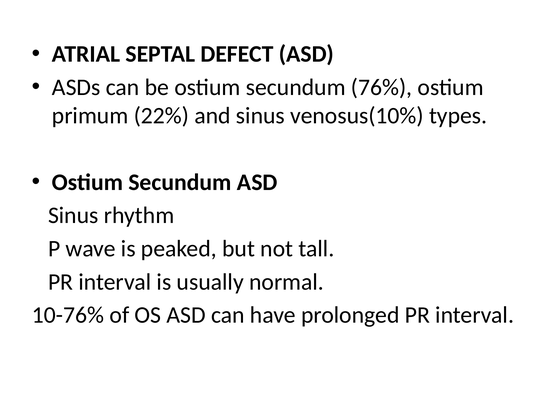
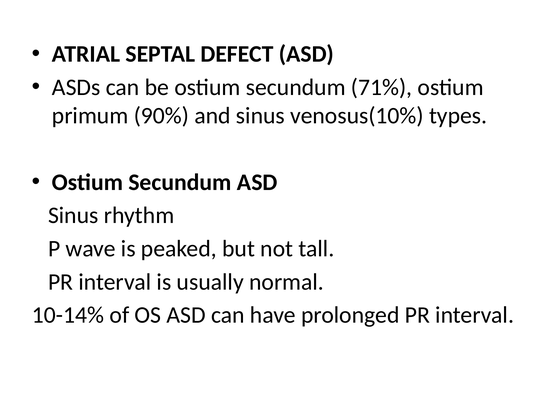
76%: 76% -> 71%
22%: 22% -> 90%
10-76%: 10-76% -> 10-14%
